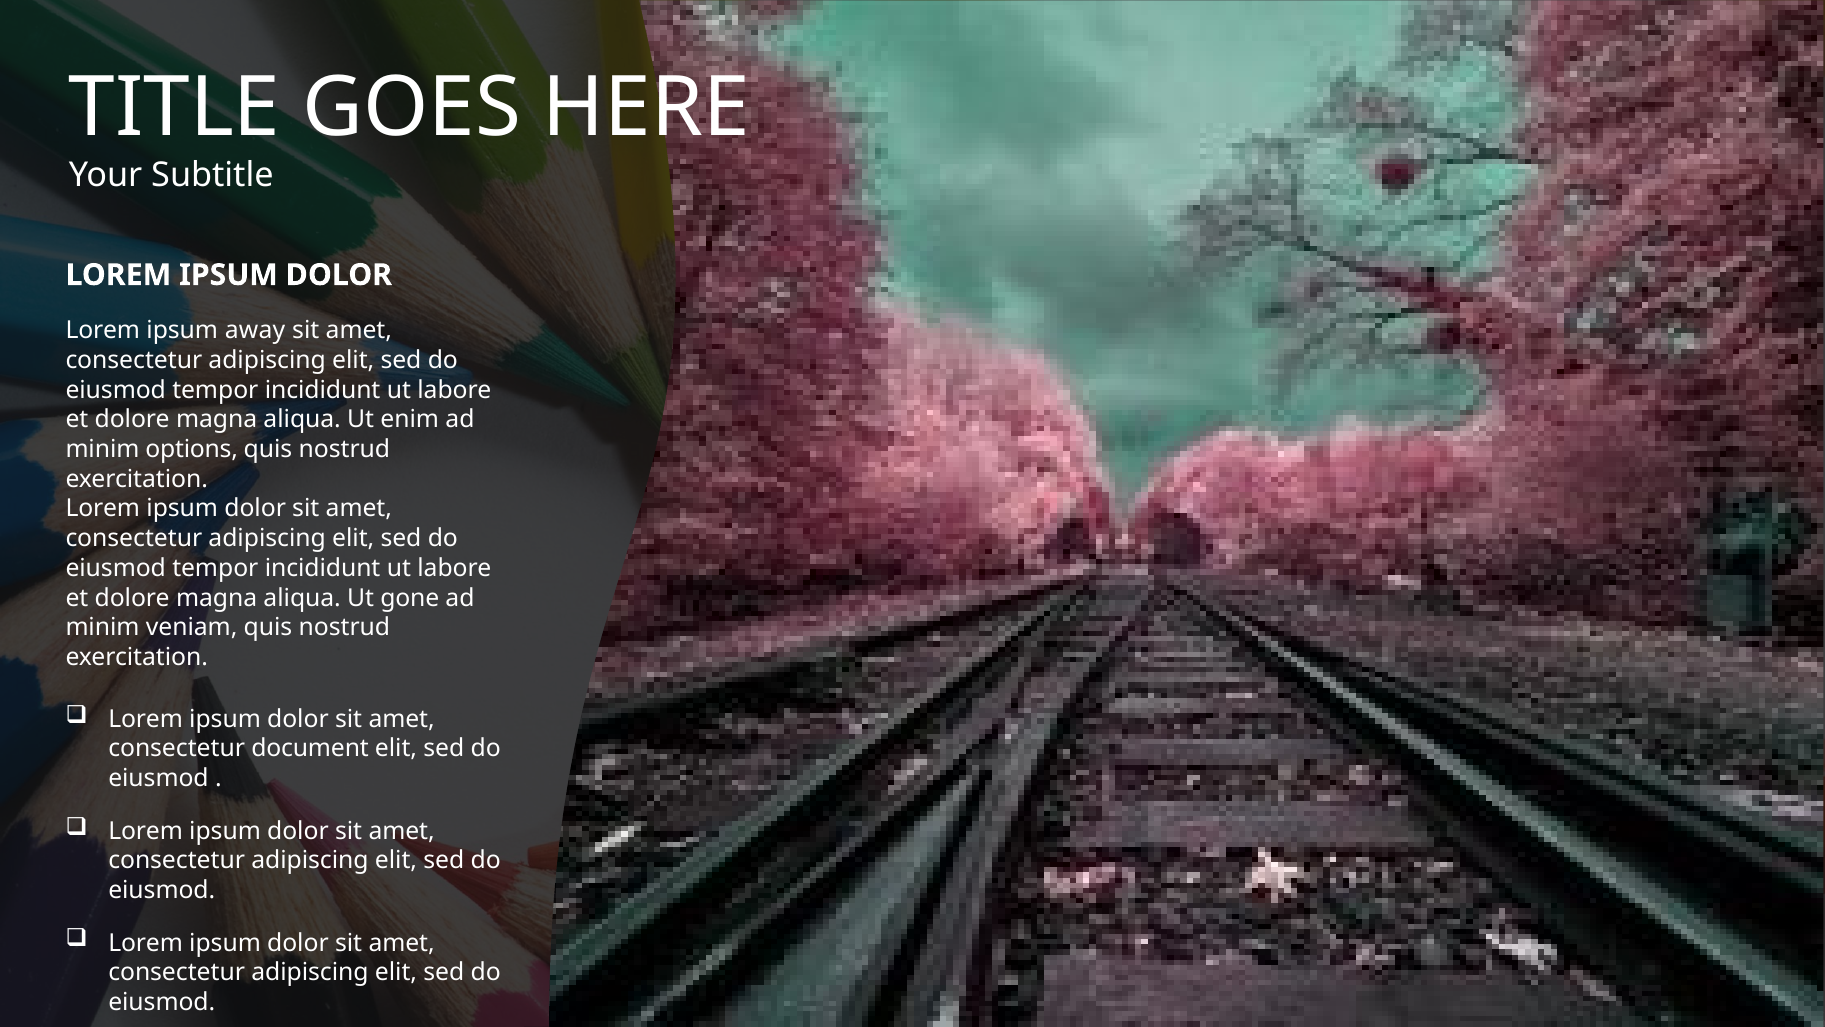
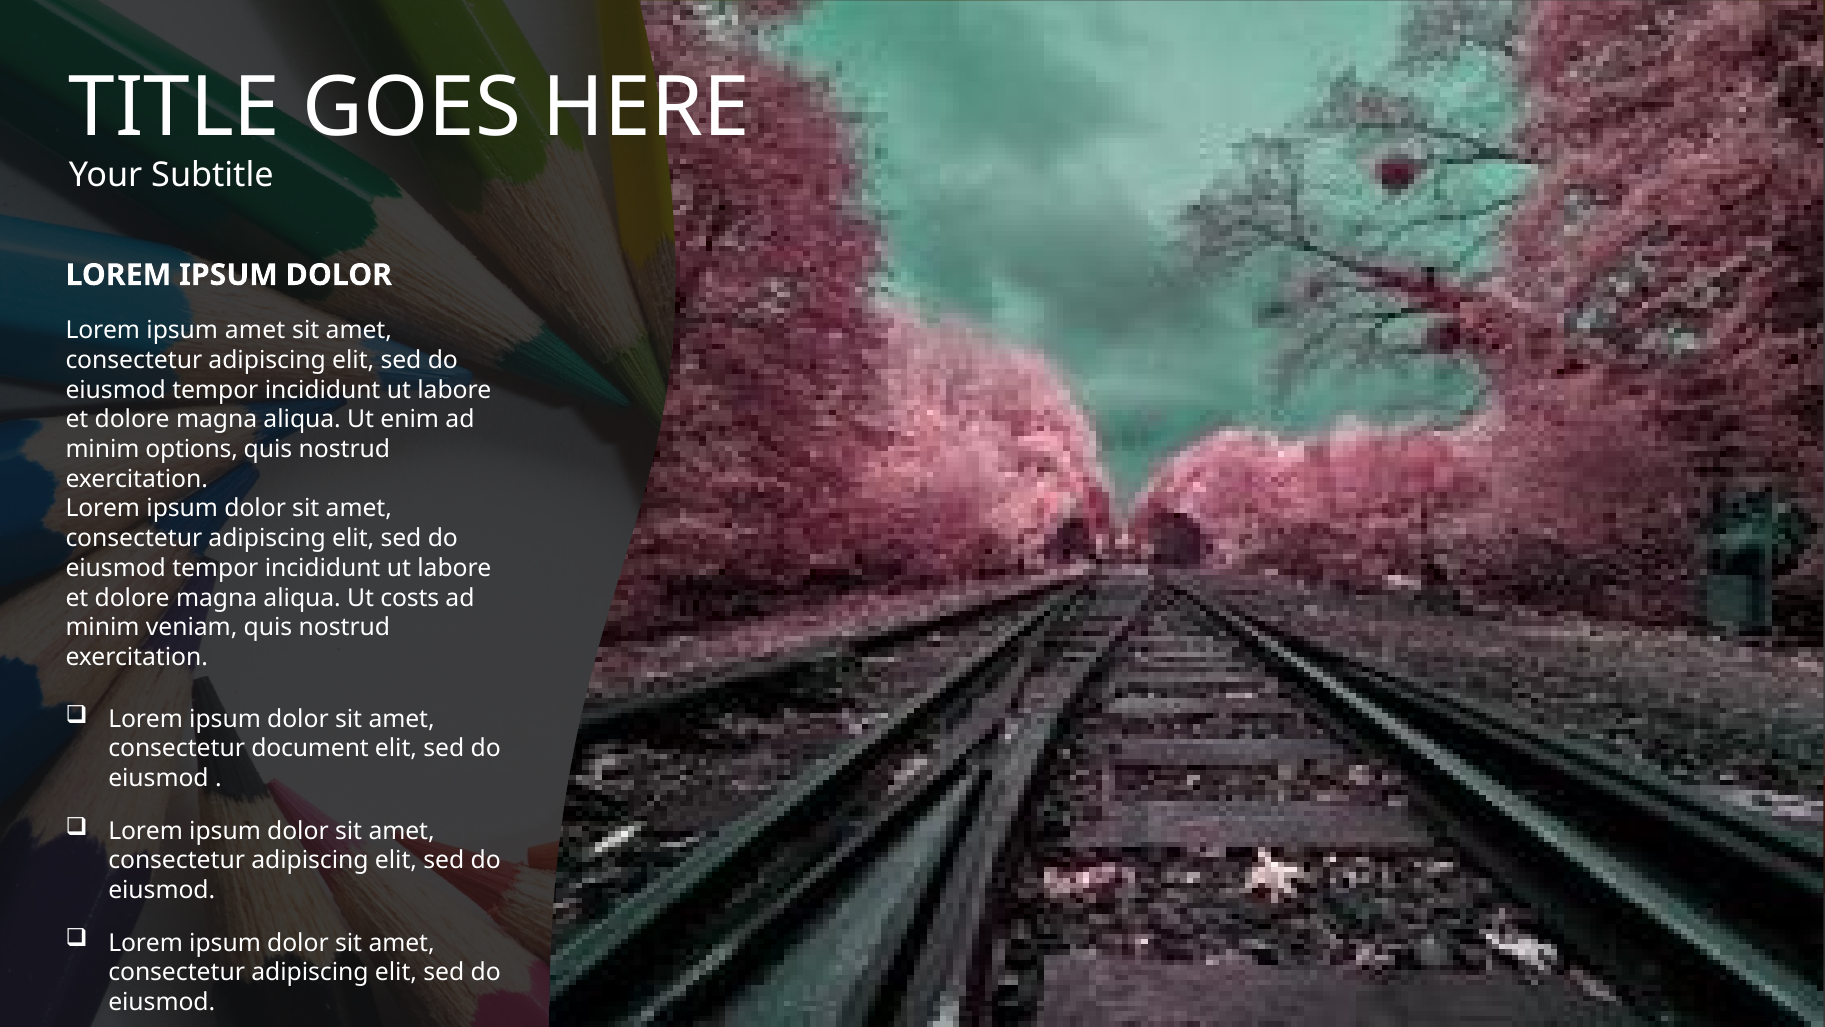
ipsum away: away -> amet
gone: gone -> costs
